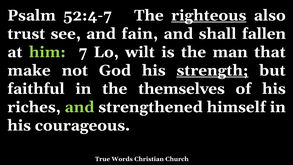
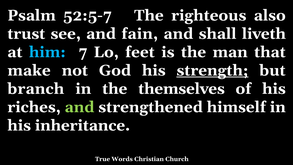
52:4-7: 52:4-7 -> 52:5-7
righteous underline: present -> none
fallen: fallen -> liveth
him colour: light green -> light blue
wilt: wilt -> feet
faithful: faithful -> branch
courageous: courageous -> inheritance
